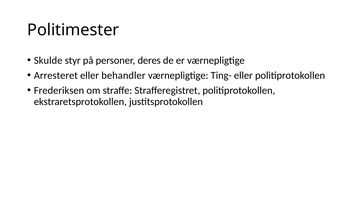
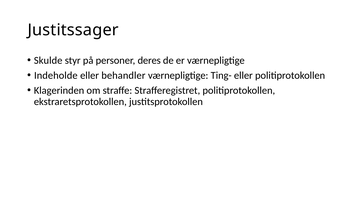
Politimester: Politimester -> Justitssager
Arresteret: Arresteret -> Indeholde
Frederiksen: Frederiksen -> Klagerinden
